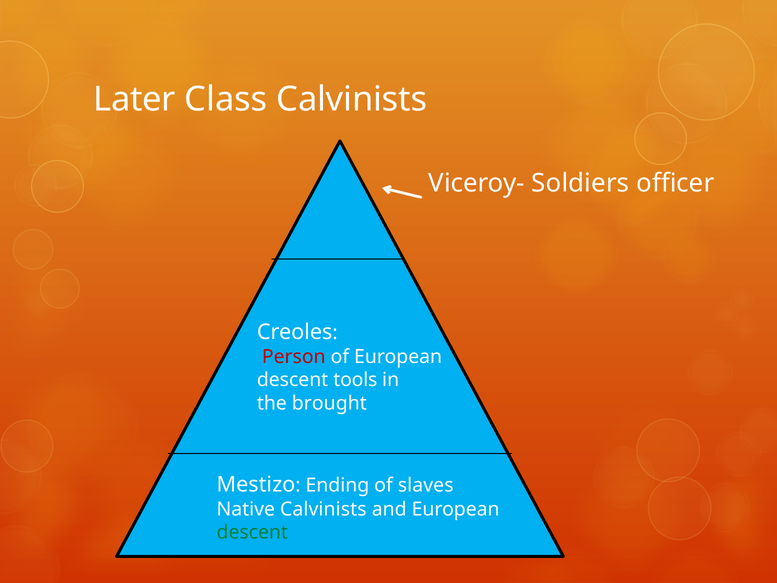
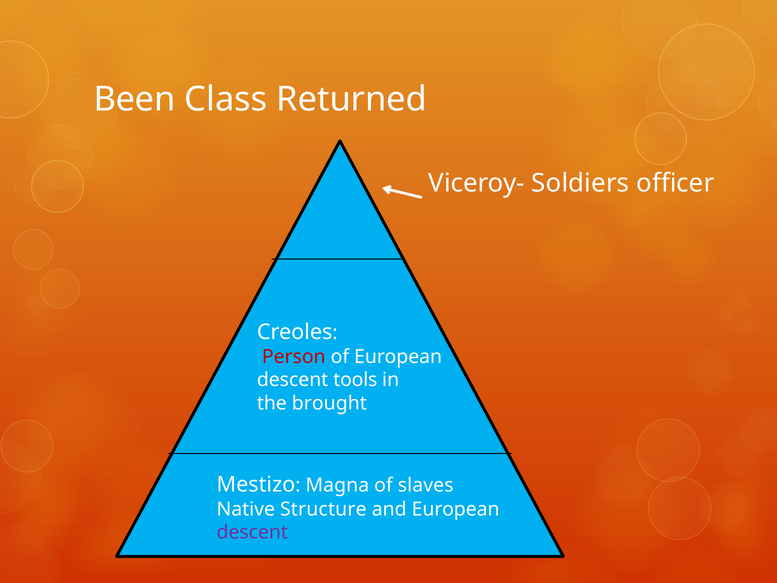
Later: Later -> Been
Class Calvinists: Calvinists -> Returned
Ending: Ending -> Magna
Native Calvinists: Calvinists -> Structure
descent at (252, 532) colour: green -> purple
